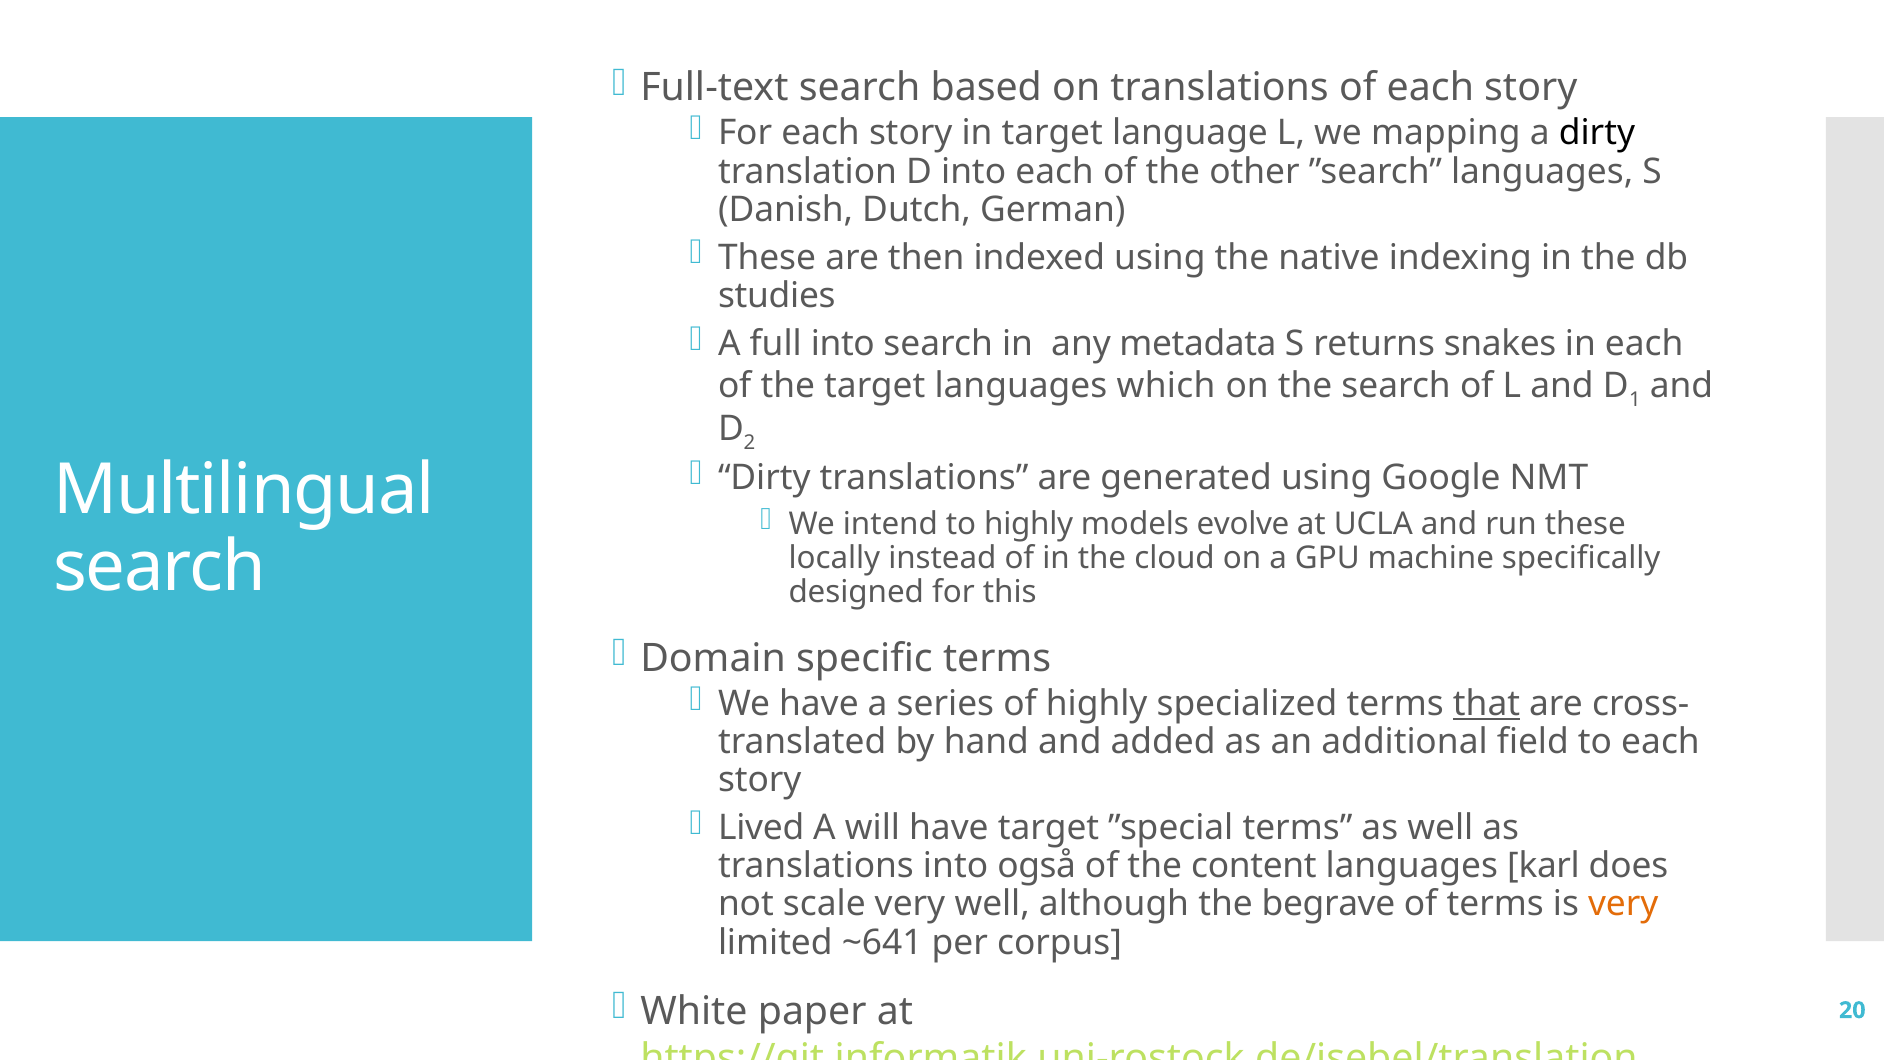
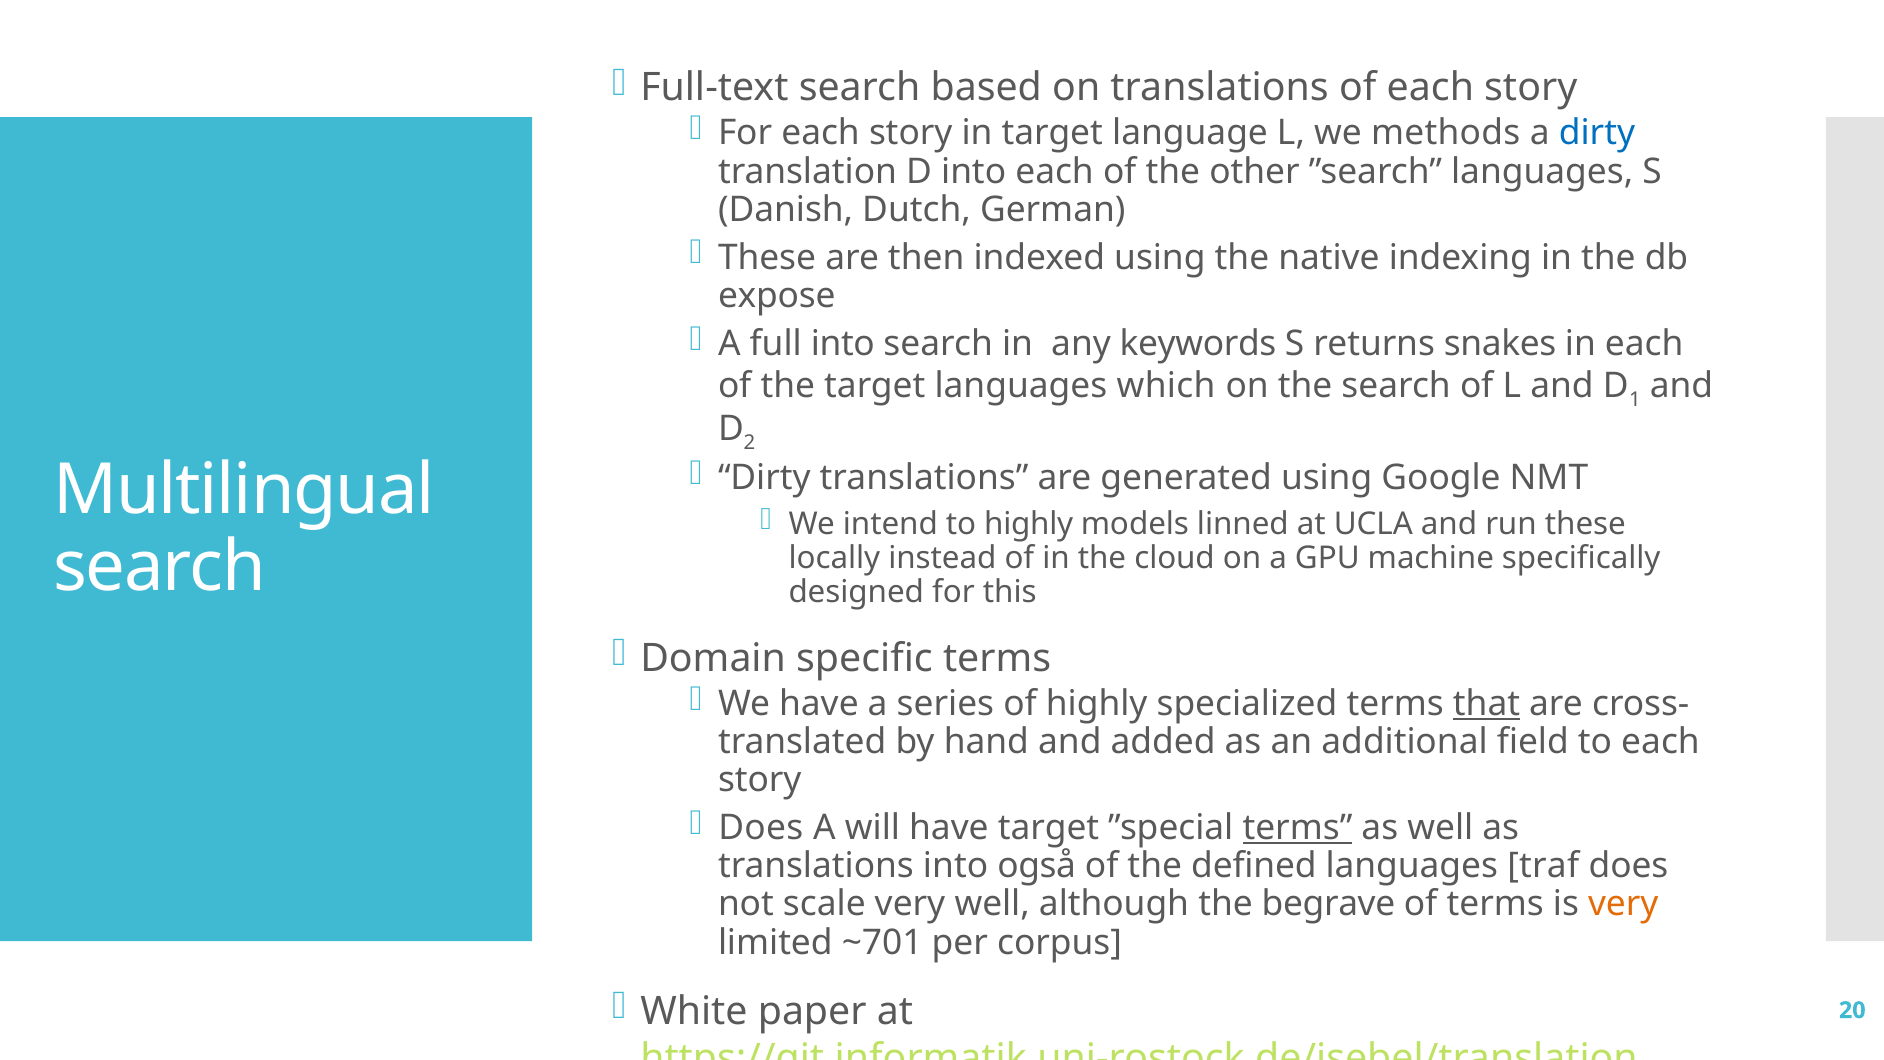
mapping: mapping -> methods
dirty at (1597, 133) colour: black -> blue
studies: studies -> expose
metadata: metadata -> keywords
evolve: evolve -> linned
Lived at (761, 828): Lived -> Does
terms at (1298, 828) underline: none -> present
content: content -> defined
karl: karl -> traf
~641: ~641 -> ~701
